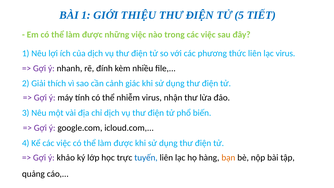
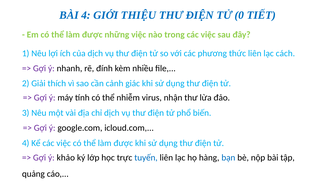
BÀI 1: 1 -> 4
5: 5 -> 0
lạc virus: virus -> cách
bạn colour: orange -> blue
